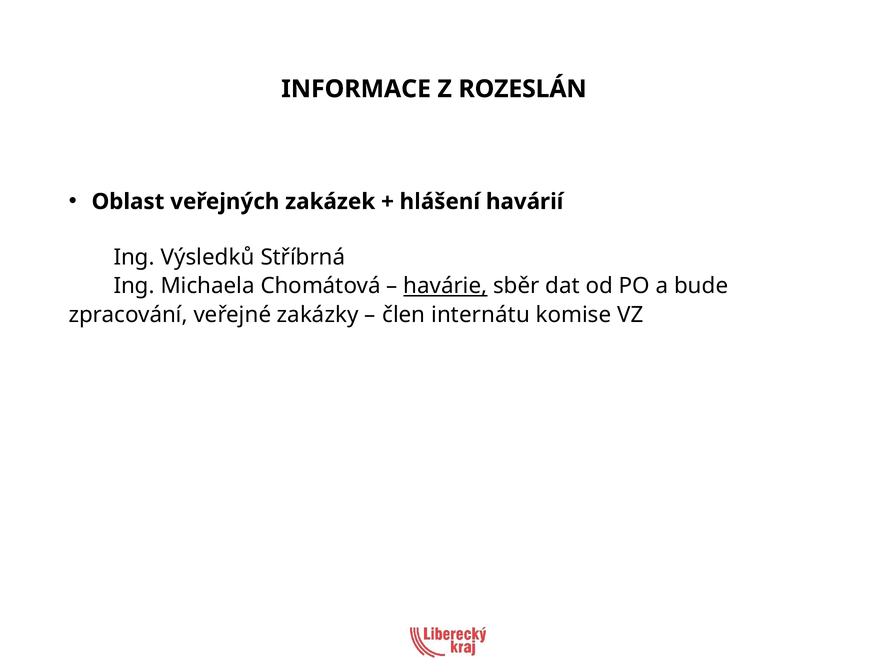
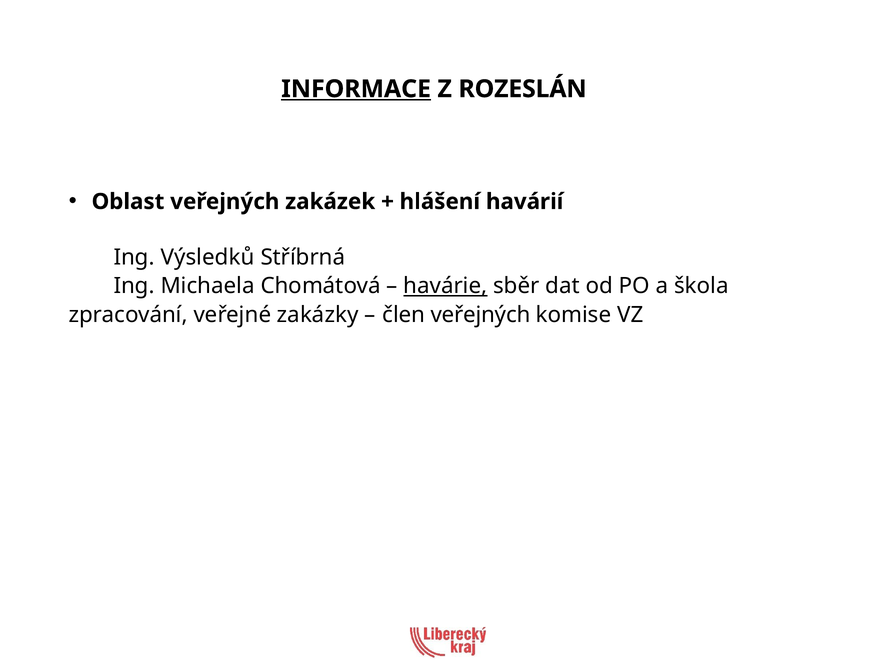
INFORMACE underline: none -> present
bude: bude -> škola
člen internátu: internátu -> veřejných
